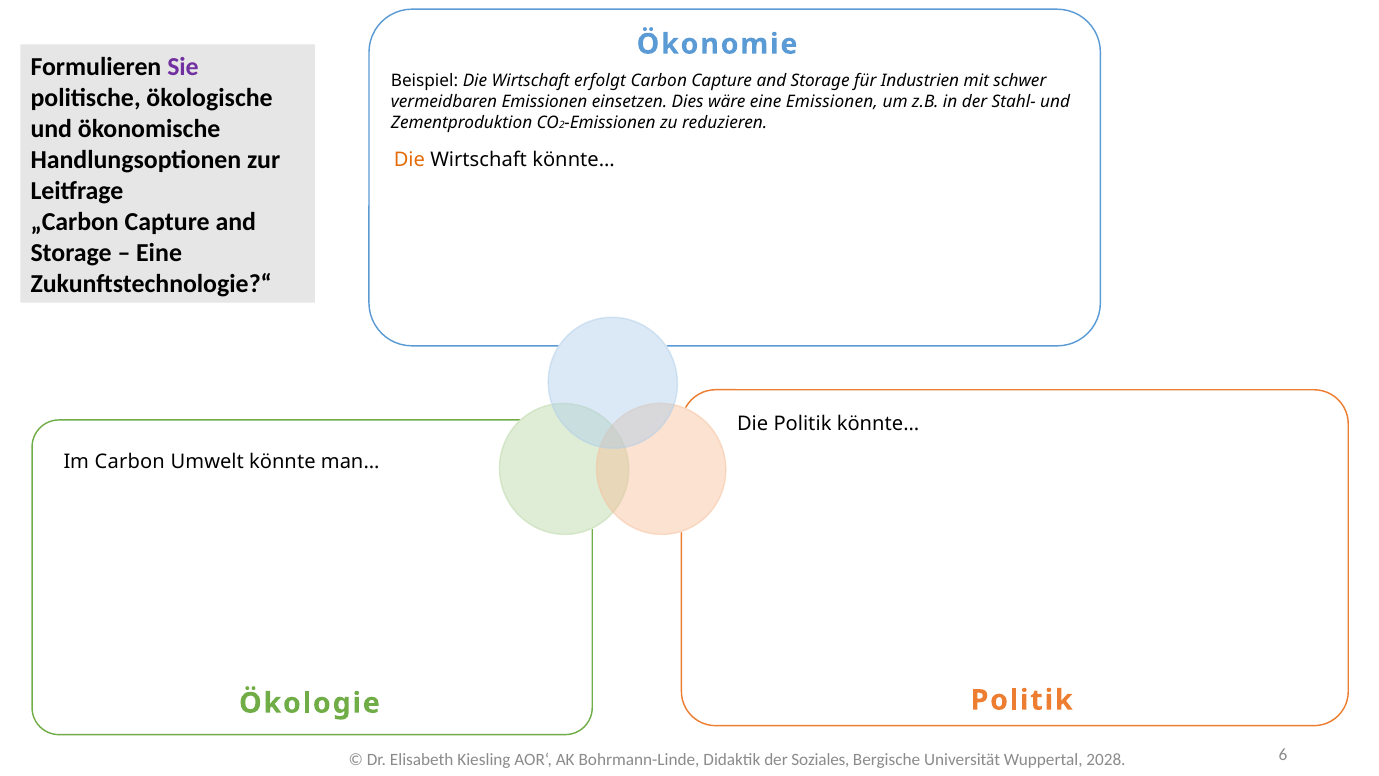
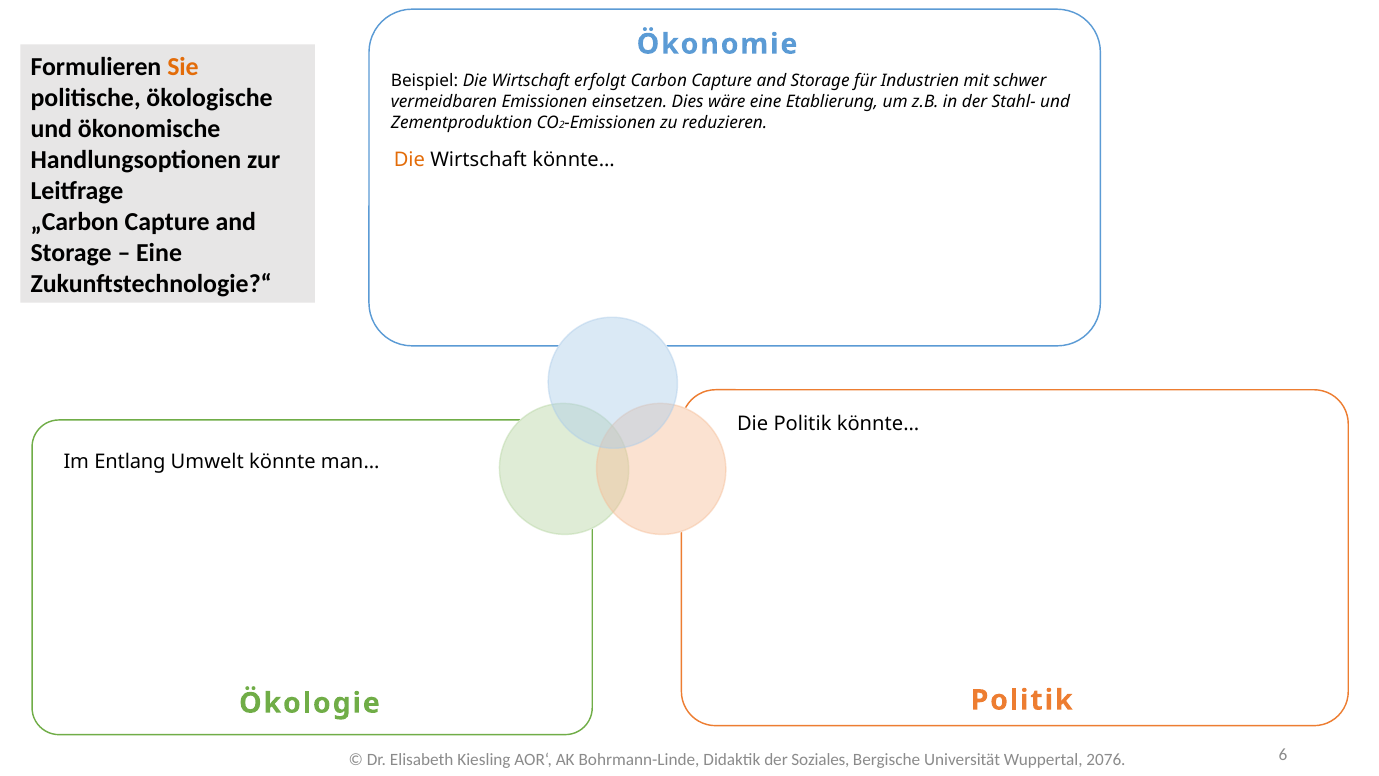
Sie colour: purple -> orange
eine Emissionen: Emissionen -> Etablierung
Im Carbon: Carbon -> Entlang
2028: 2028 -> 2076
